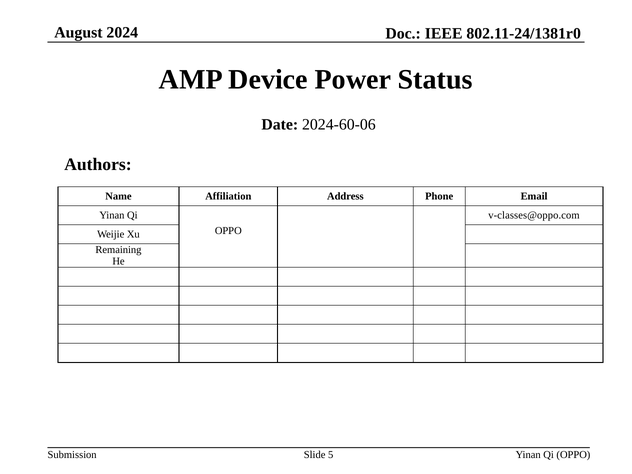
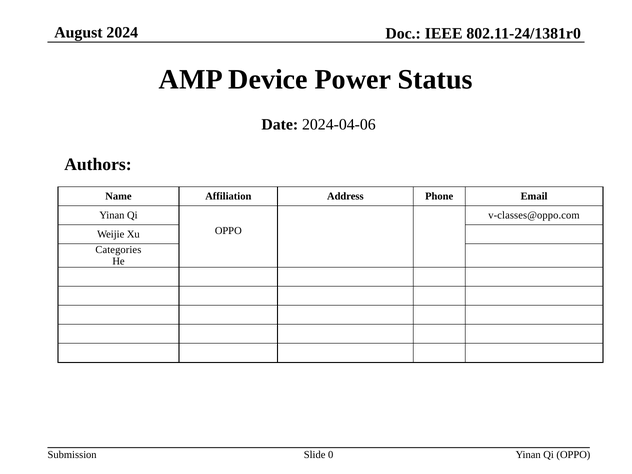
2024-60-06: 2024-60-06 -> 2024-04-06
Remaining: Remaining -> Categories
5: 5 -> 0
